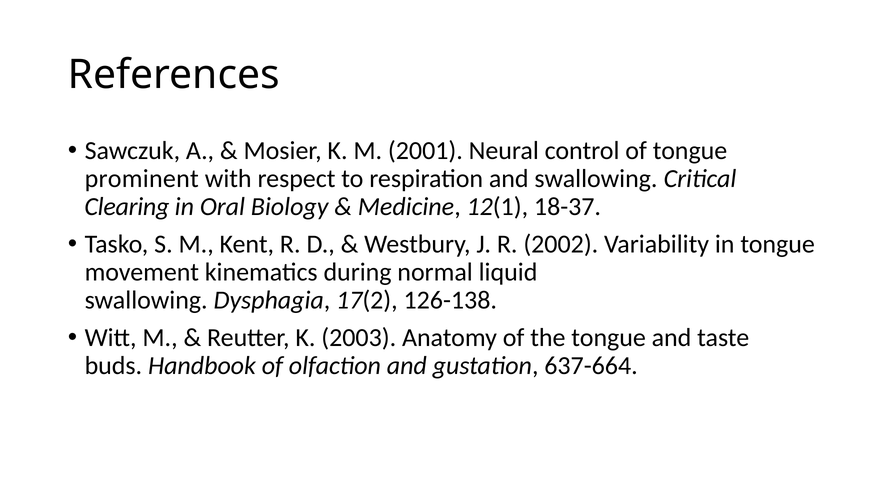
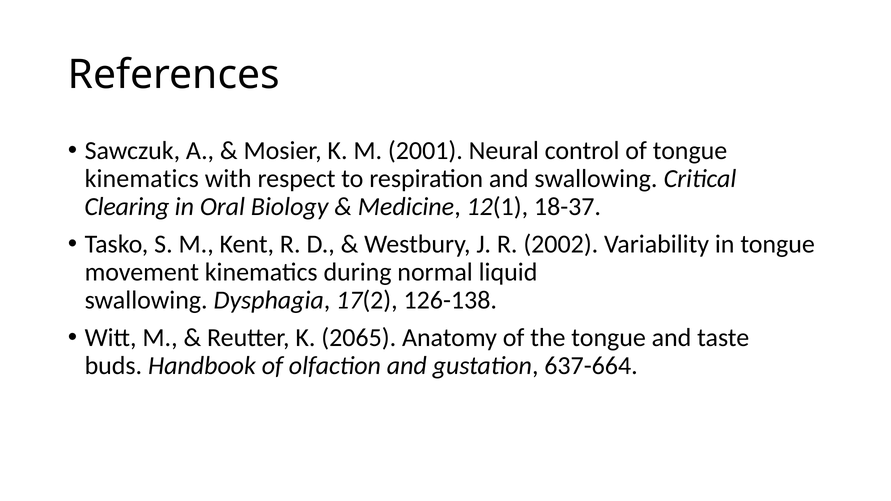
prominent at (142, 179): prominent -> kinematics
2003: 2003 -> 2065
